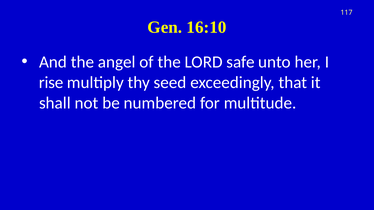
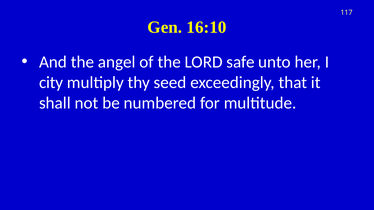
rise: rise -> city
